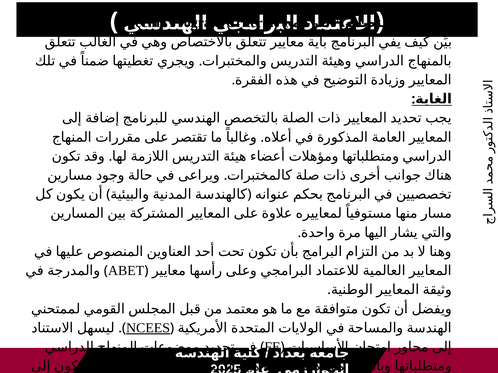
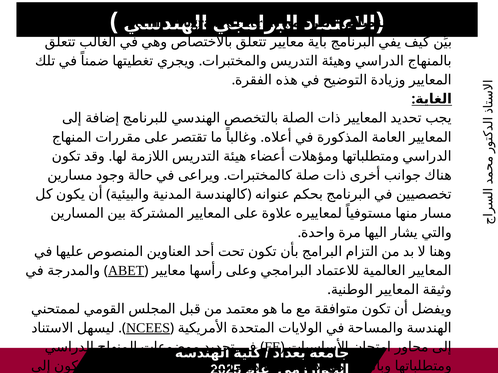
ABET underline: none -> present
